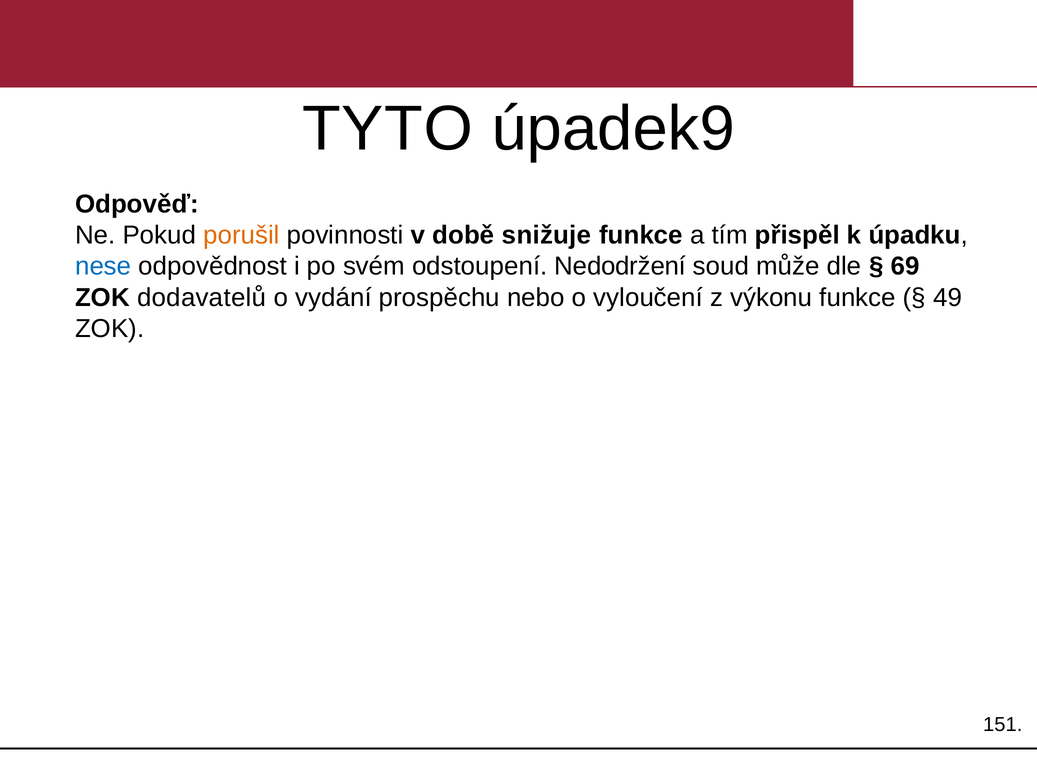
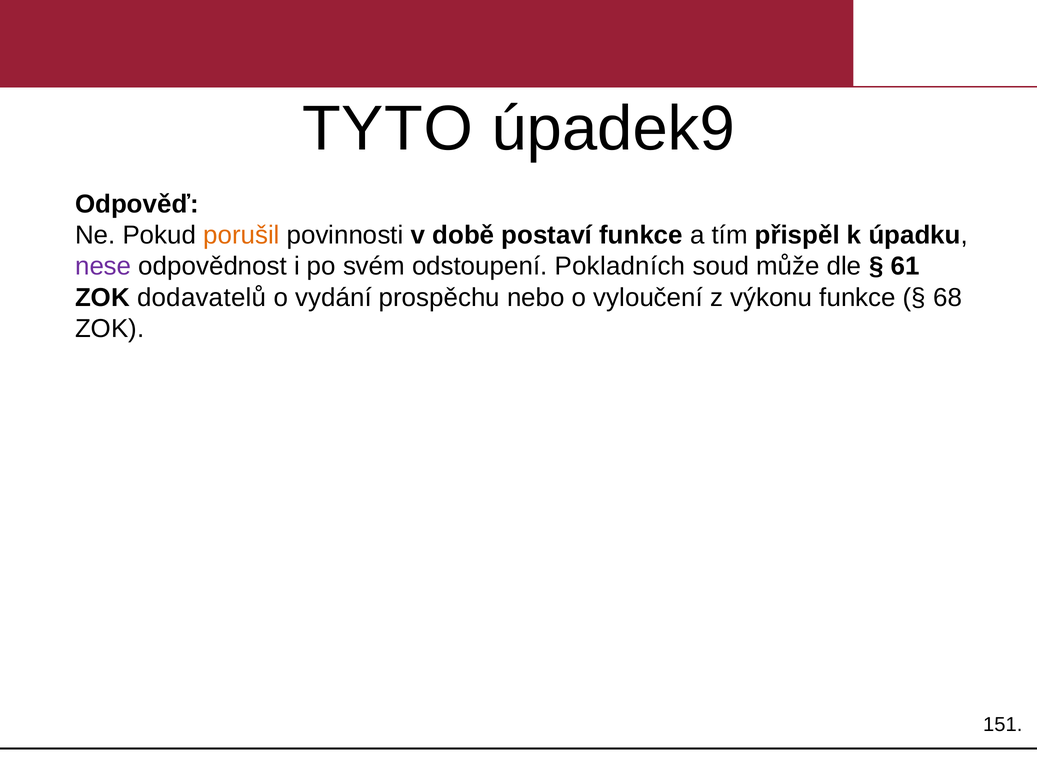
snižuje: snižuje -> postaví
nese colour: blue -> purple
Nedodržení: Nedodržení -> Pokladních
69: 69 -> 61
49: 49 -> 68
